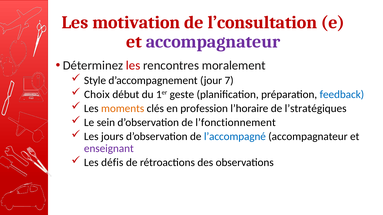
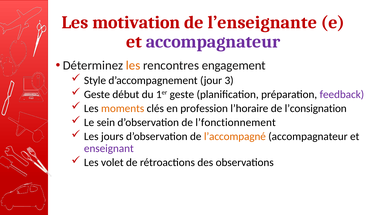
l’consultation: l’consultation -> l’enseignante
les at (133, 66) colour: red -> orange
moralement: moralement -> engagement
7: 7 -> 3
Choix at (97, 95): Choix -> Geste
feedback colour: blue -> purple
l’stratégiques: l’stratégiques -> l’consignation
l’accompagné colour: blue -> orange
défis: défis -> volet
